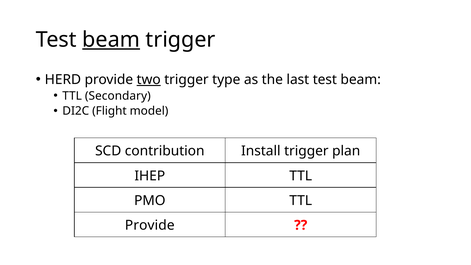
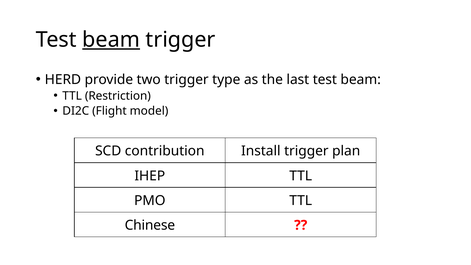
two underline: present -> none
Secondary: Secondary -> Restriction
Provide at (150, 225): Provide -> Chinese
